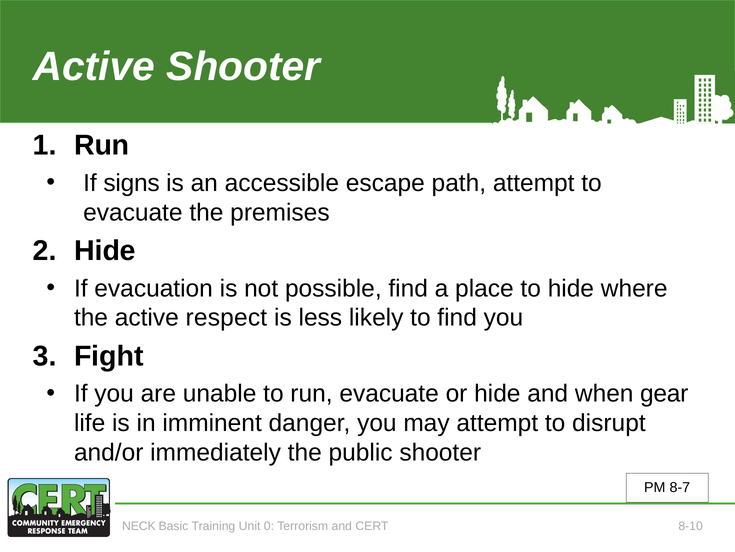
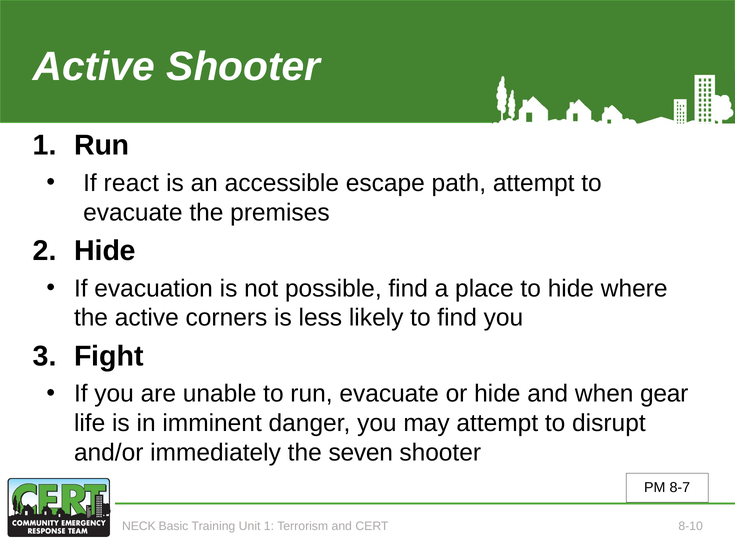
signs: signs -> react
respect: respect -> corners
public: public -> seven
Unit 0: 0 -> 1
